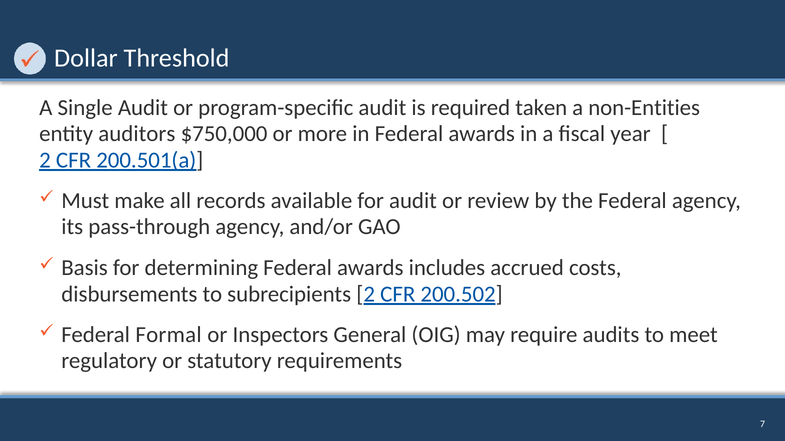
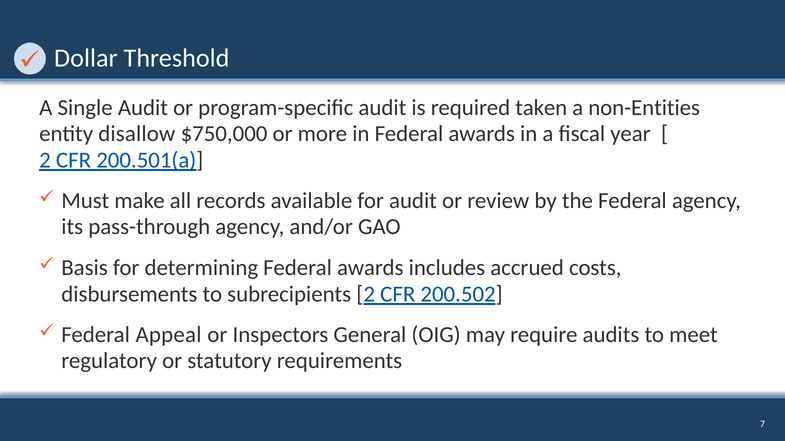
auditors: auditors -> disallow
Formal: Formal -> Appeal
